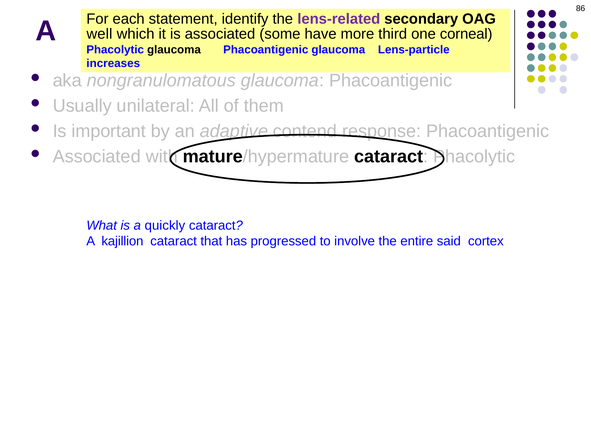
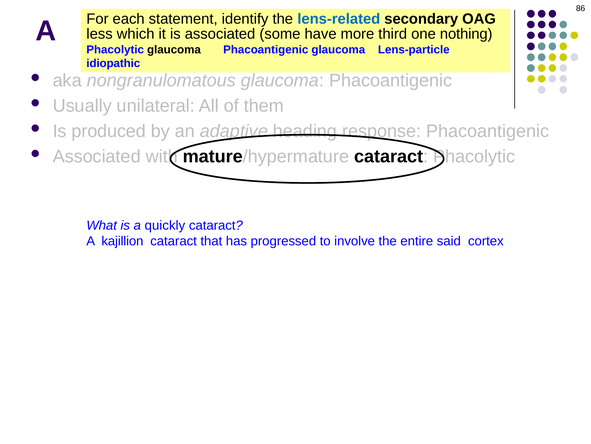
lens-related colour: purple -> blue
well: well -> less
corneal: corneal -> nothing
increases: increases -> idiopathic
important: important -> produced
contend: contend -> heading
